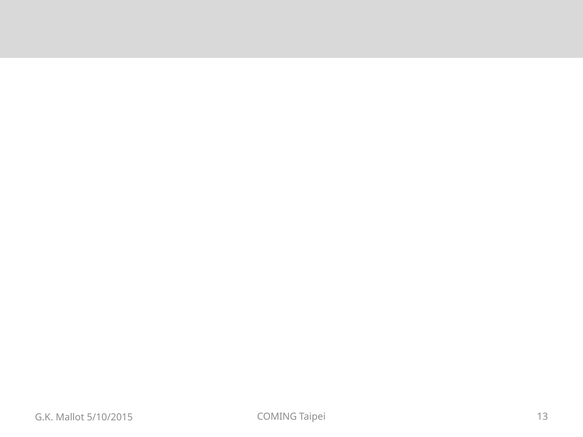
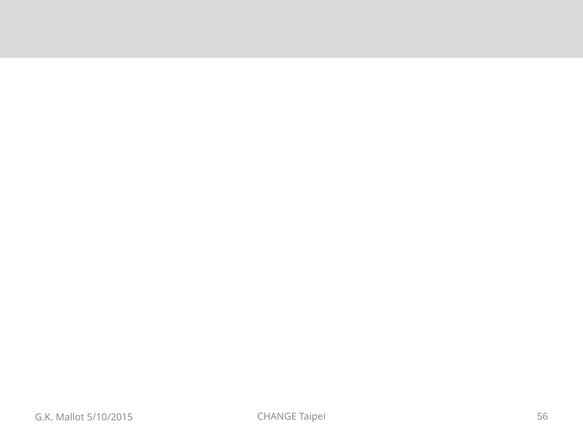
COMING: COMING -> CHANGE
13: 13 -> 56
